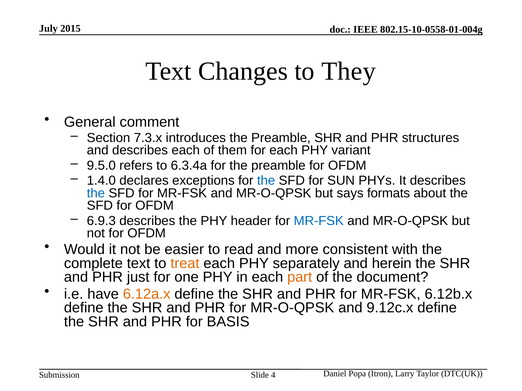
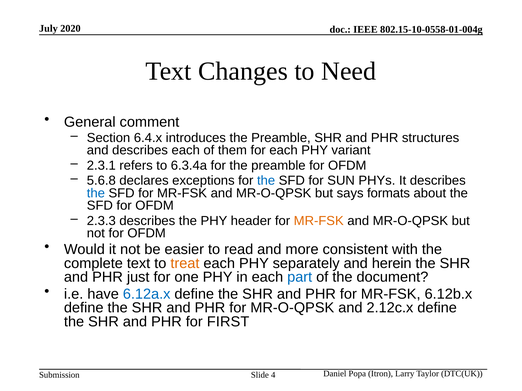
2015: 2015 -> 2020
They: They -> Need
7.3.x: 7.3.x -> 6.4.x
9.5.0: 9.5.0 -> 2.3.1
1.4.0: 1.4.0 -> 5.6.8
6.9.3: 6.9.3 -> 2.3.3
MR-FSK at (319, 221) colour: blue -> orange
part colour: orange -> blue
6.12a.x colour: orange -> blue
9.12c.x: 9.12c.x -> 2.12c.x
BASIS: BASIS -> FIRST
